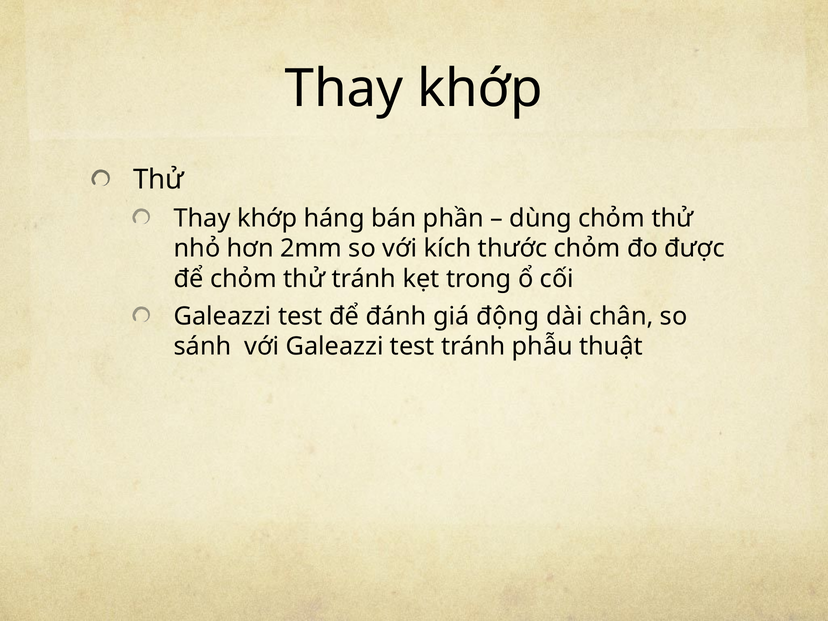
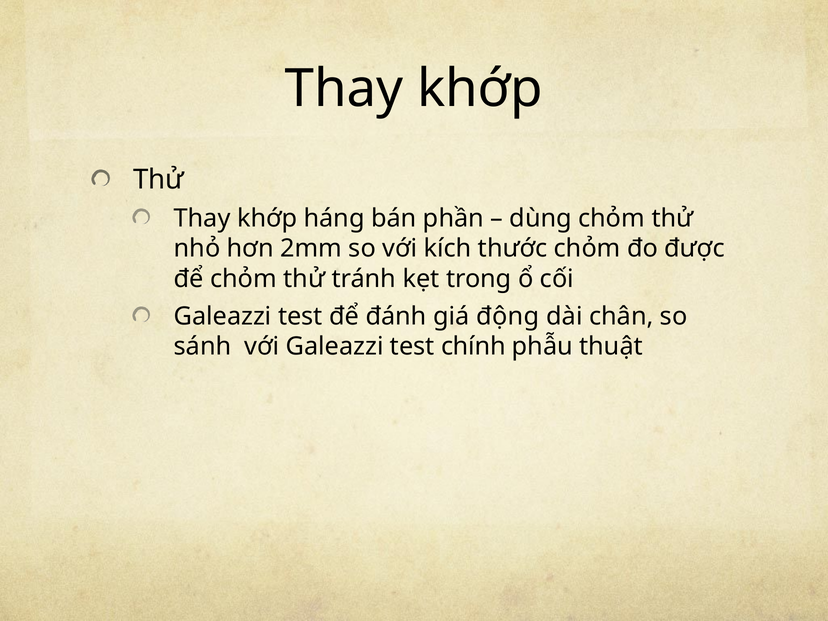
test tránh: tránh -> chính
